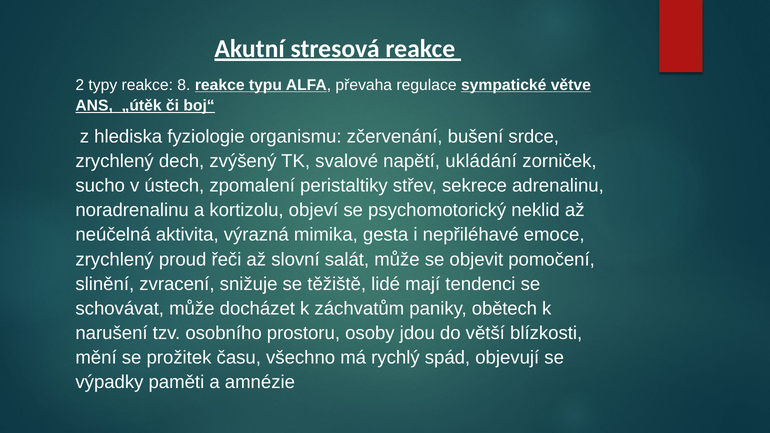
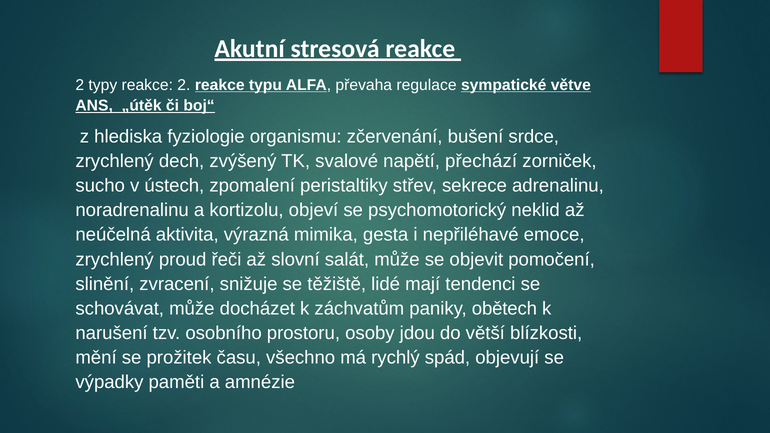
typy reakce 8: 8 -> 2
ukládání: ukládání -> přechází
